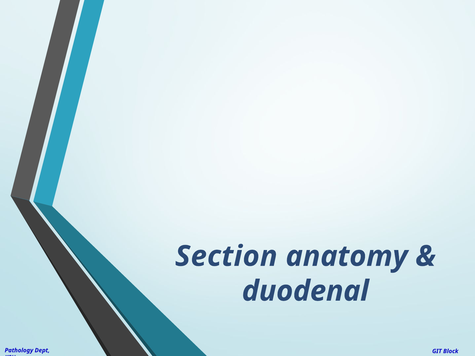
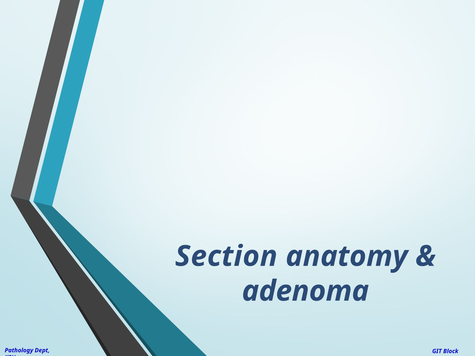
duodenal: duodenal -> adenoma
